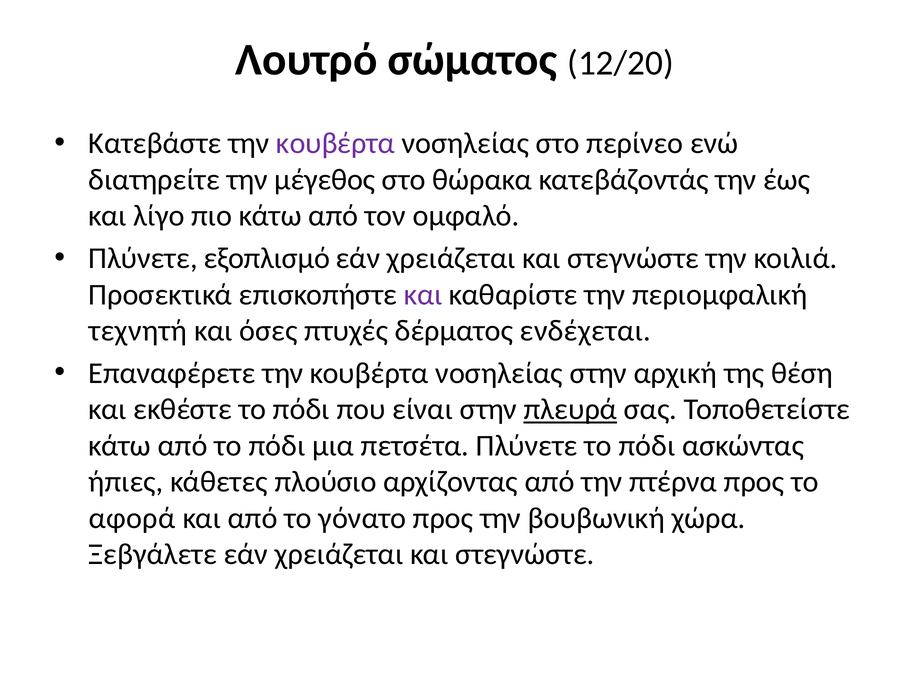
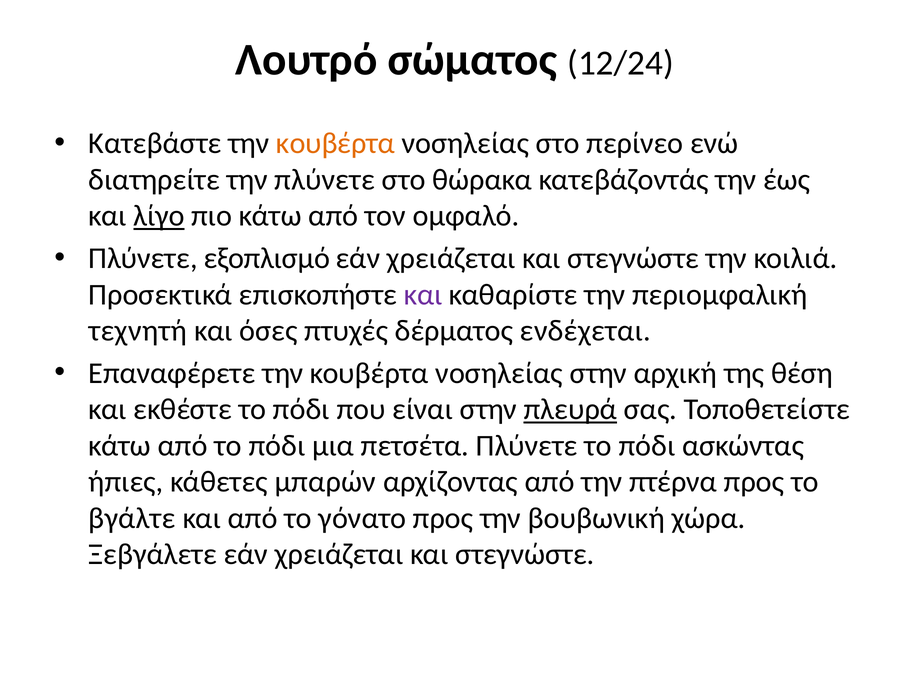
12/20: 12/20 -> 12/24
κουβέρτα at (335, 143) colour: purple -> orange
την μέγεθος: μέγεθος -> πλύνετε
λίγο underline: none -> present
πλούσιο: πλούσιο -> μπαρών
αφορά: αφορά -> βγάλτε
